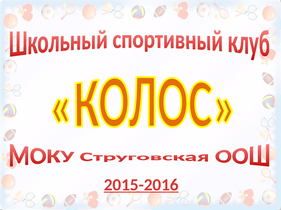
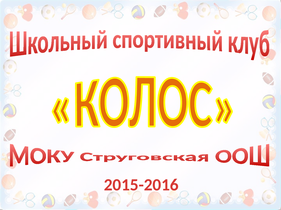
2015-2016 underline: present -> none
